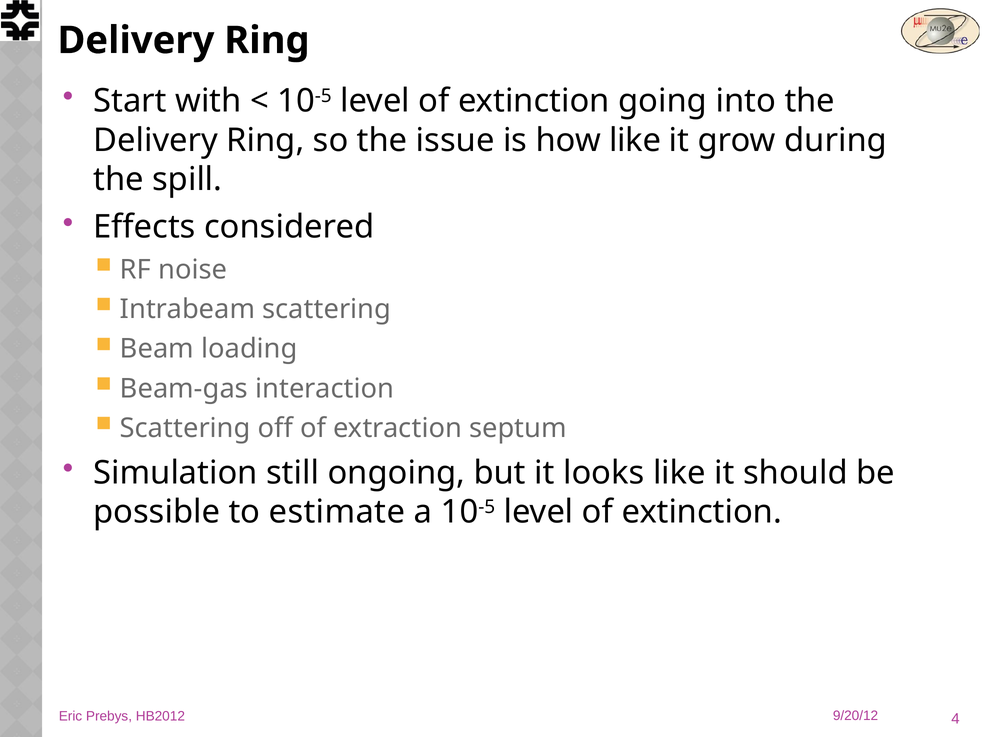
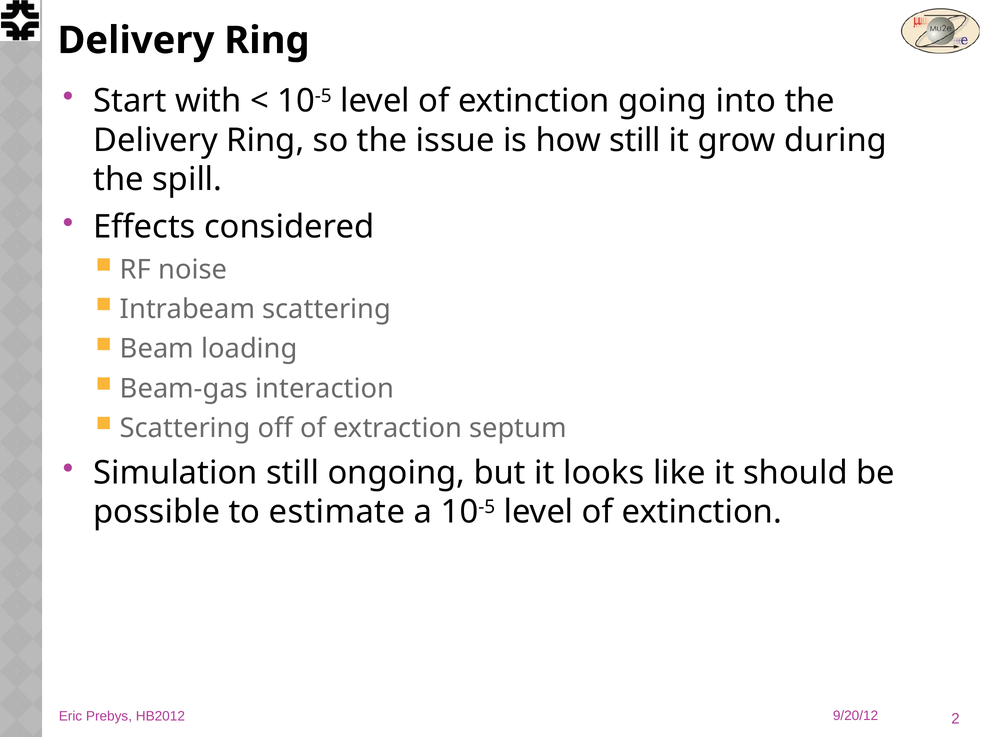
how like: like -> still
4: 4 -> 2
